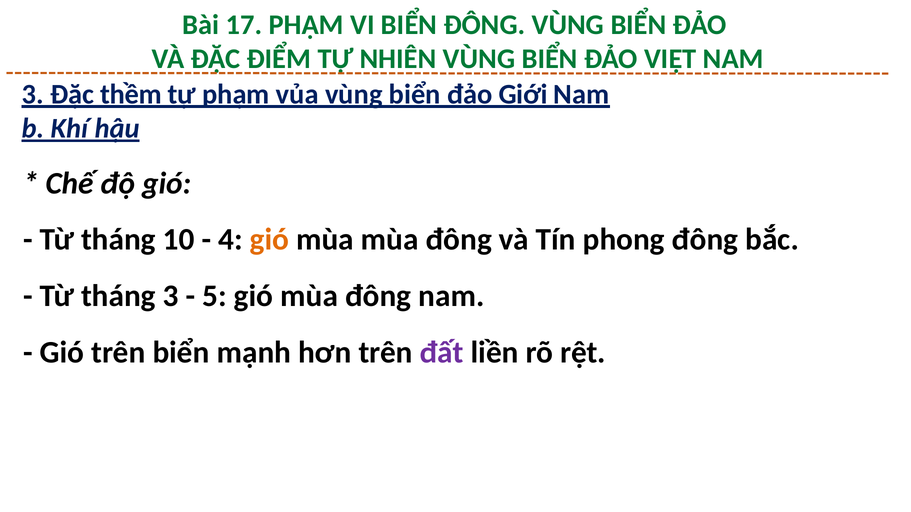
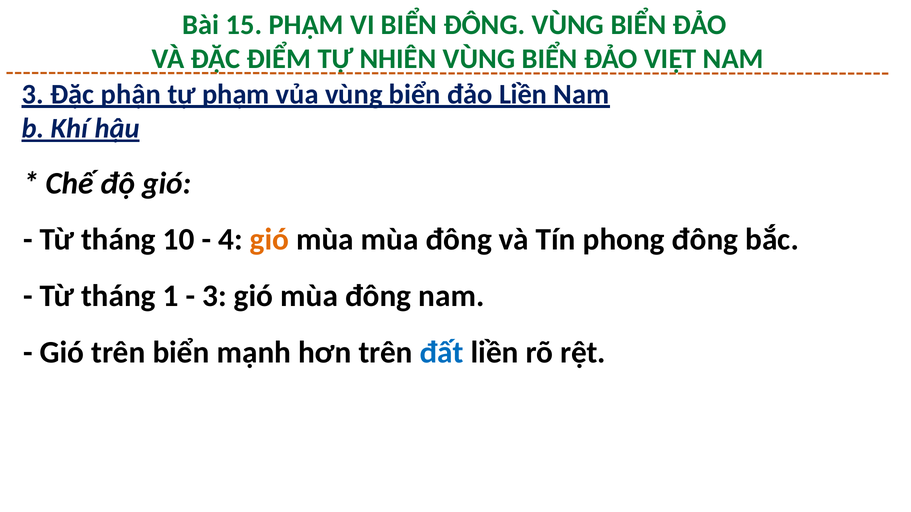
17: 17 -> 15
thềm: thềm -> phận
đảo Giới: Giới -> Liền
tháng 3: 3 -> 1
5 at (215, 296): 5 -> 3
đất colour: purple -> blue
